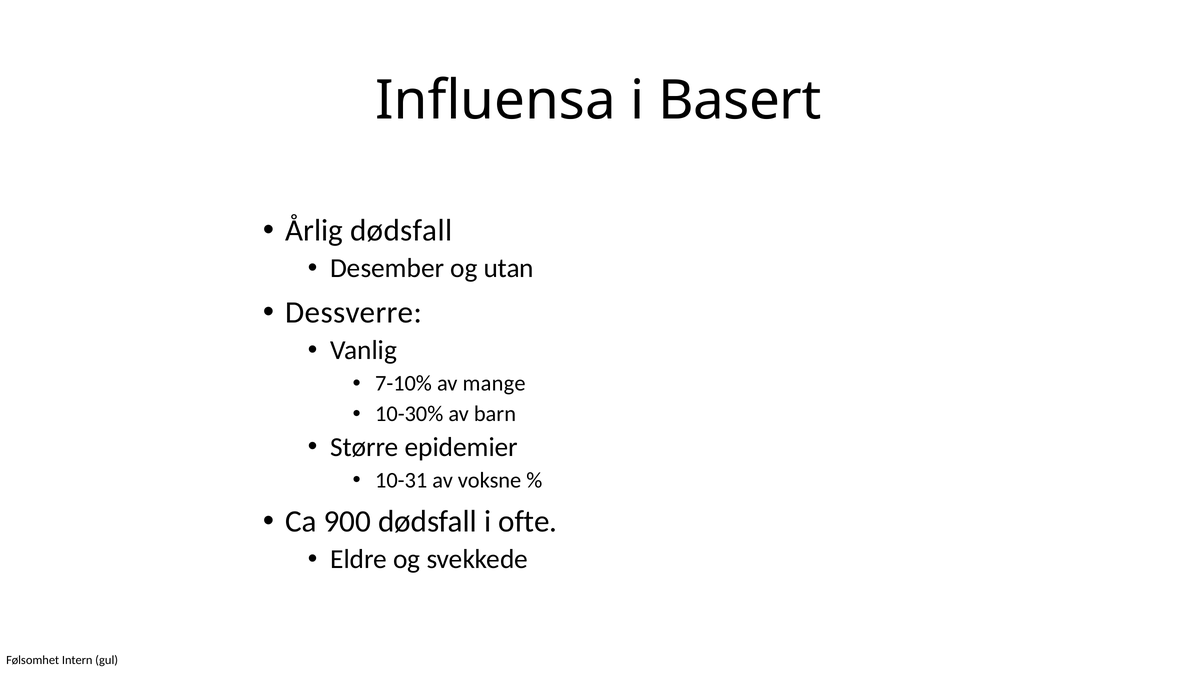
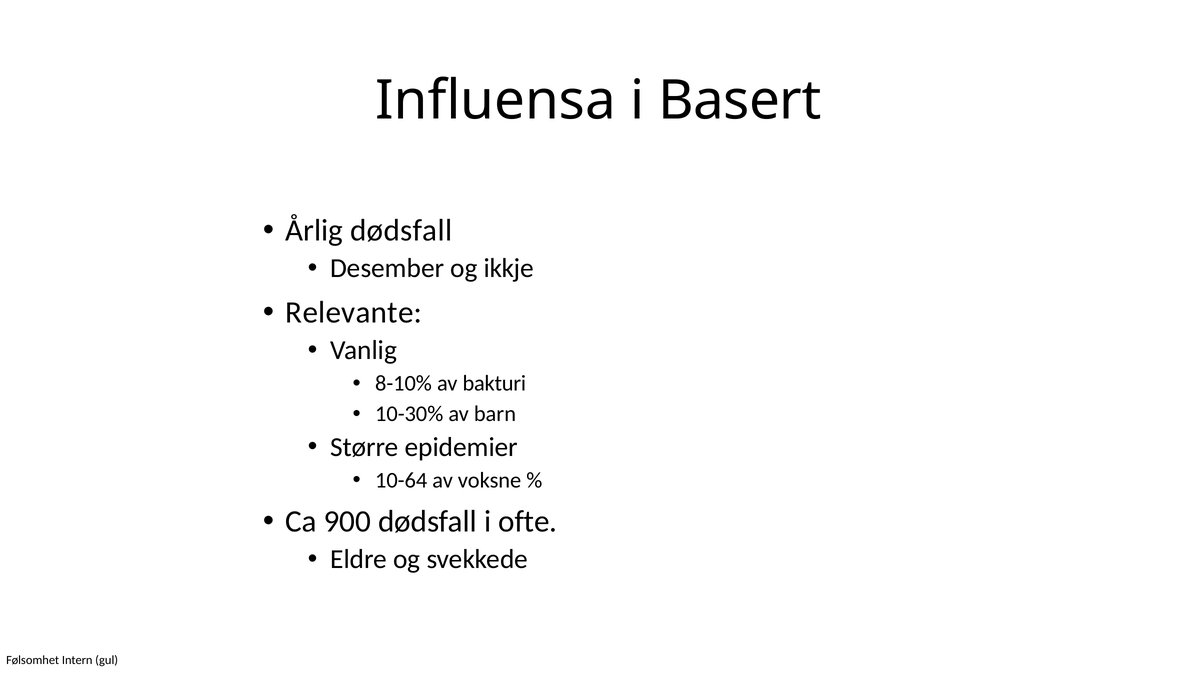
utan: utan -> ikkje
Dessverre: Dessverre -> Relevante
7-10%: 7-10% -> 8-10%
mange: mange -> bakturi
10-31: 10-31 -> 10-64
